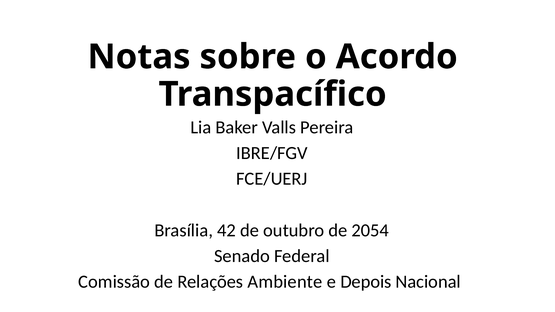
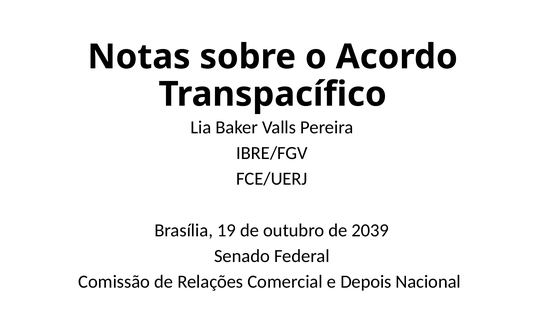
42: 42 -> 19
2054: 2054 -> 2039
Ambiente: Ambiente -> Comercial
